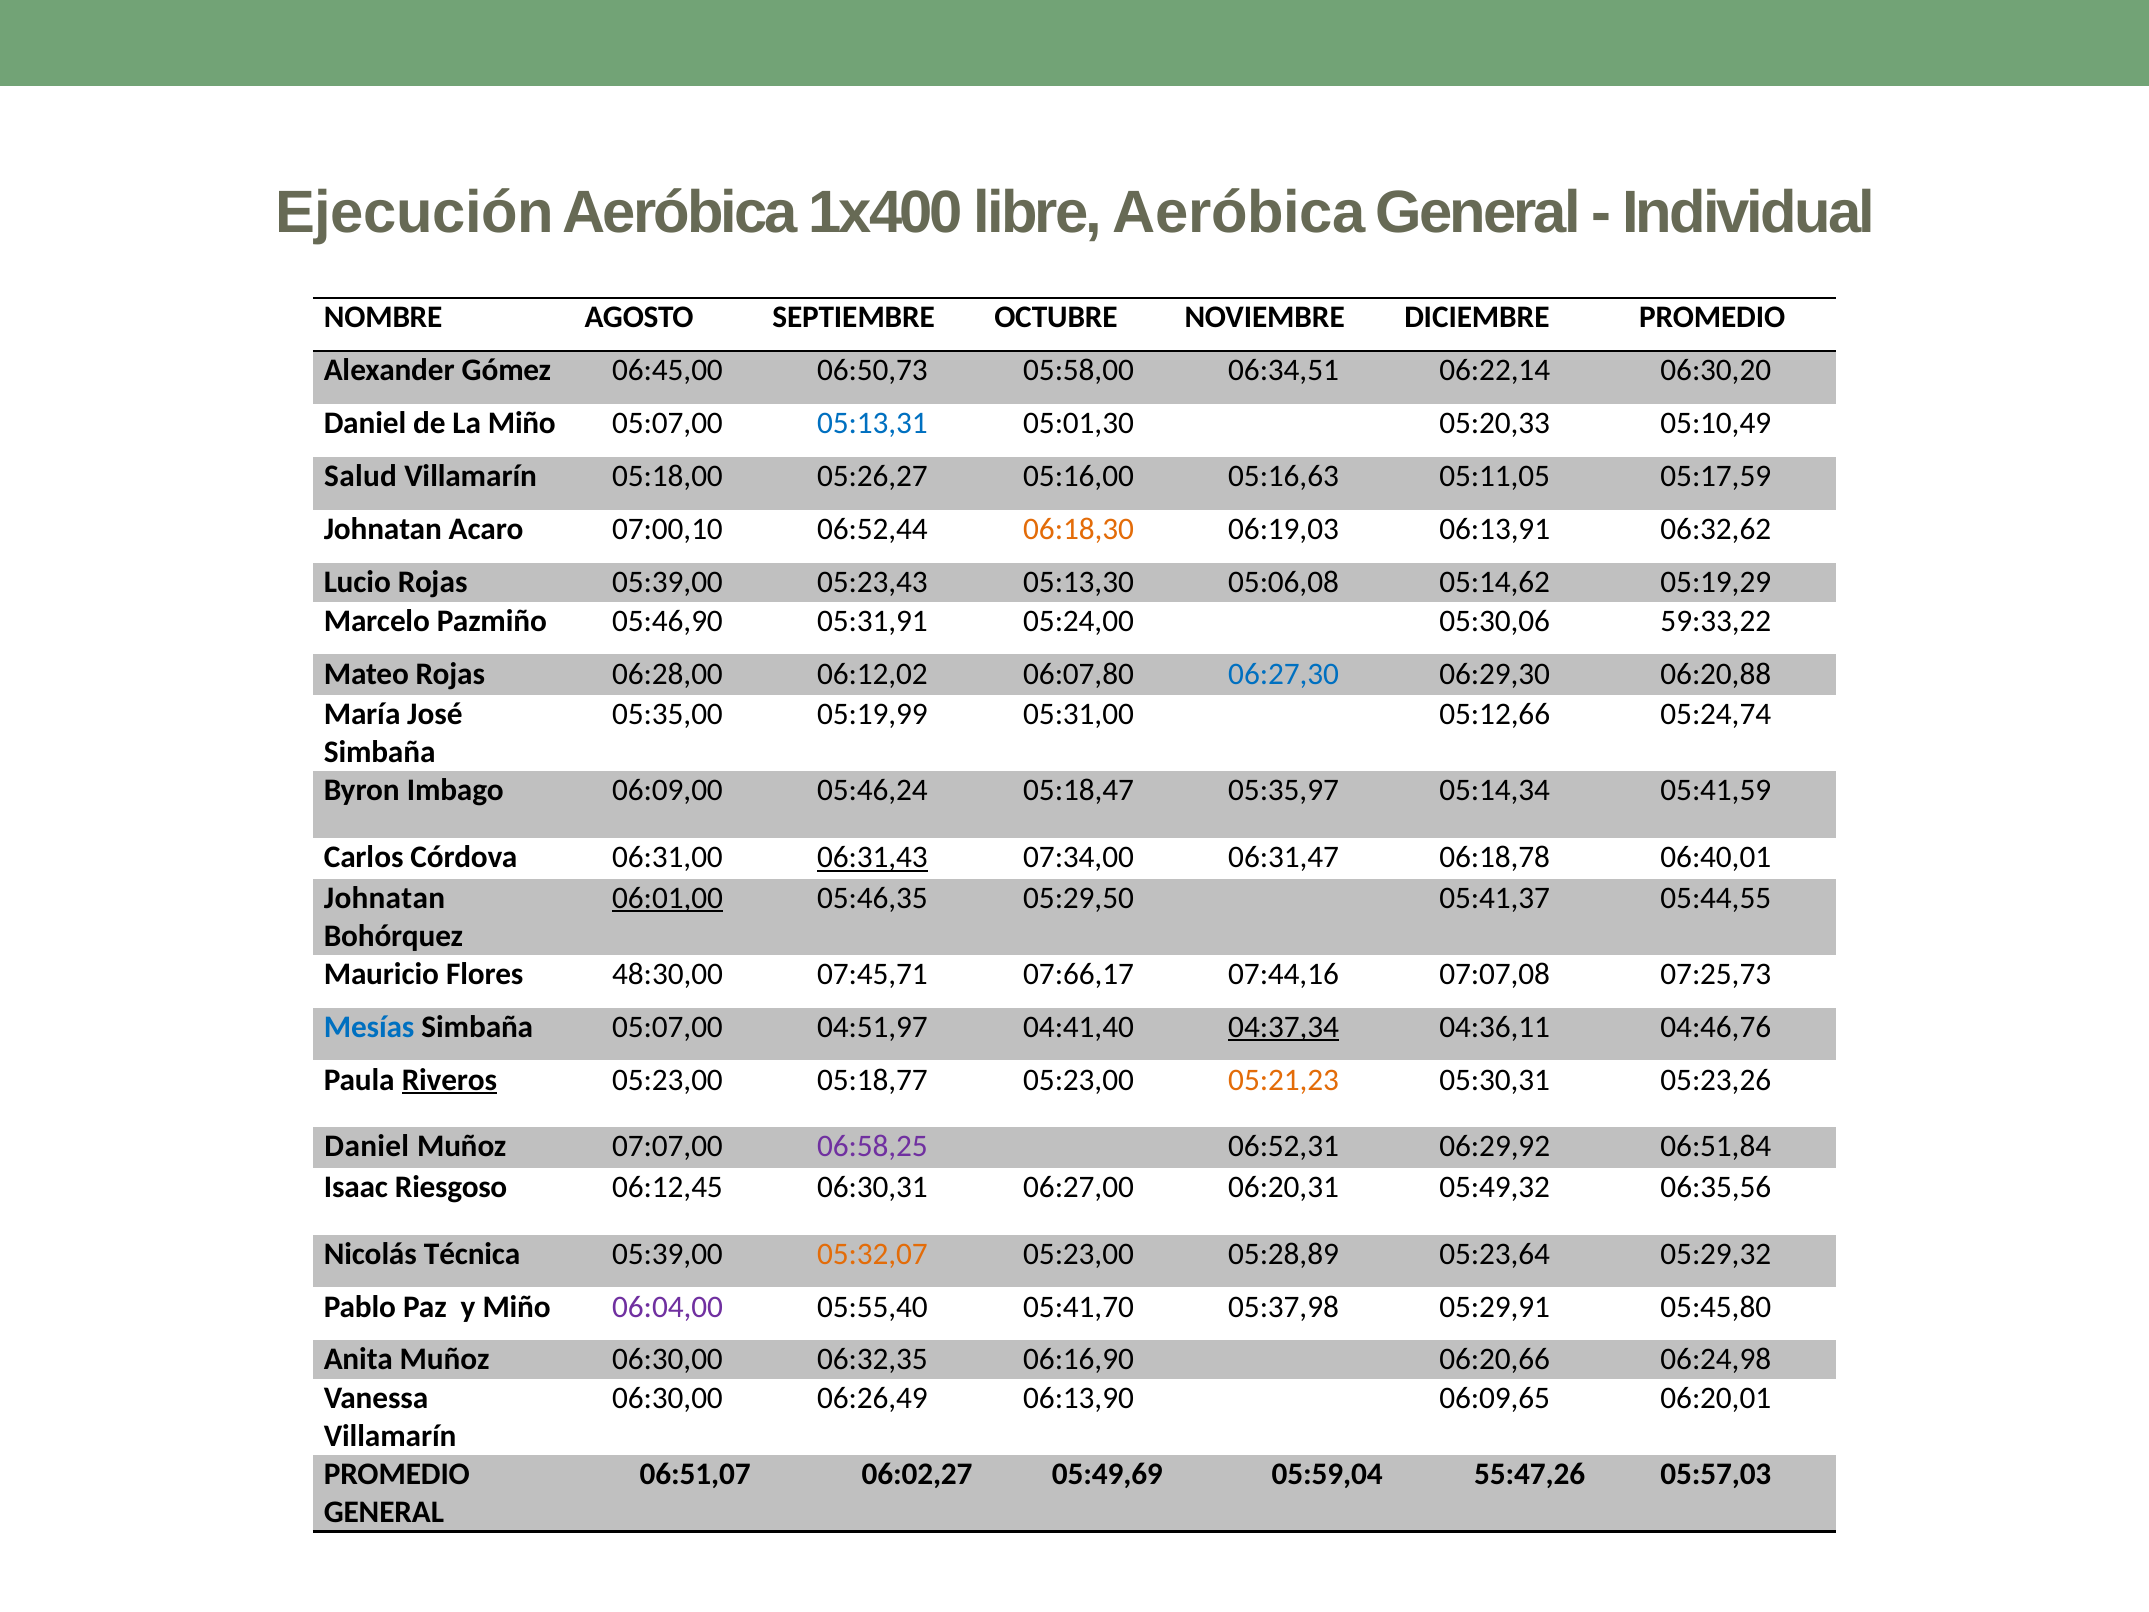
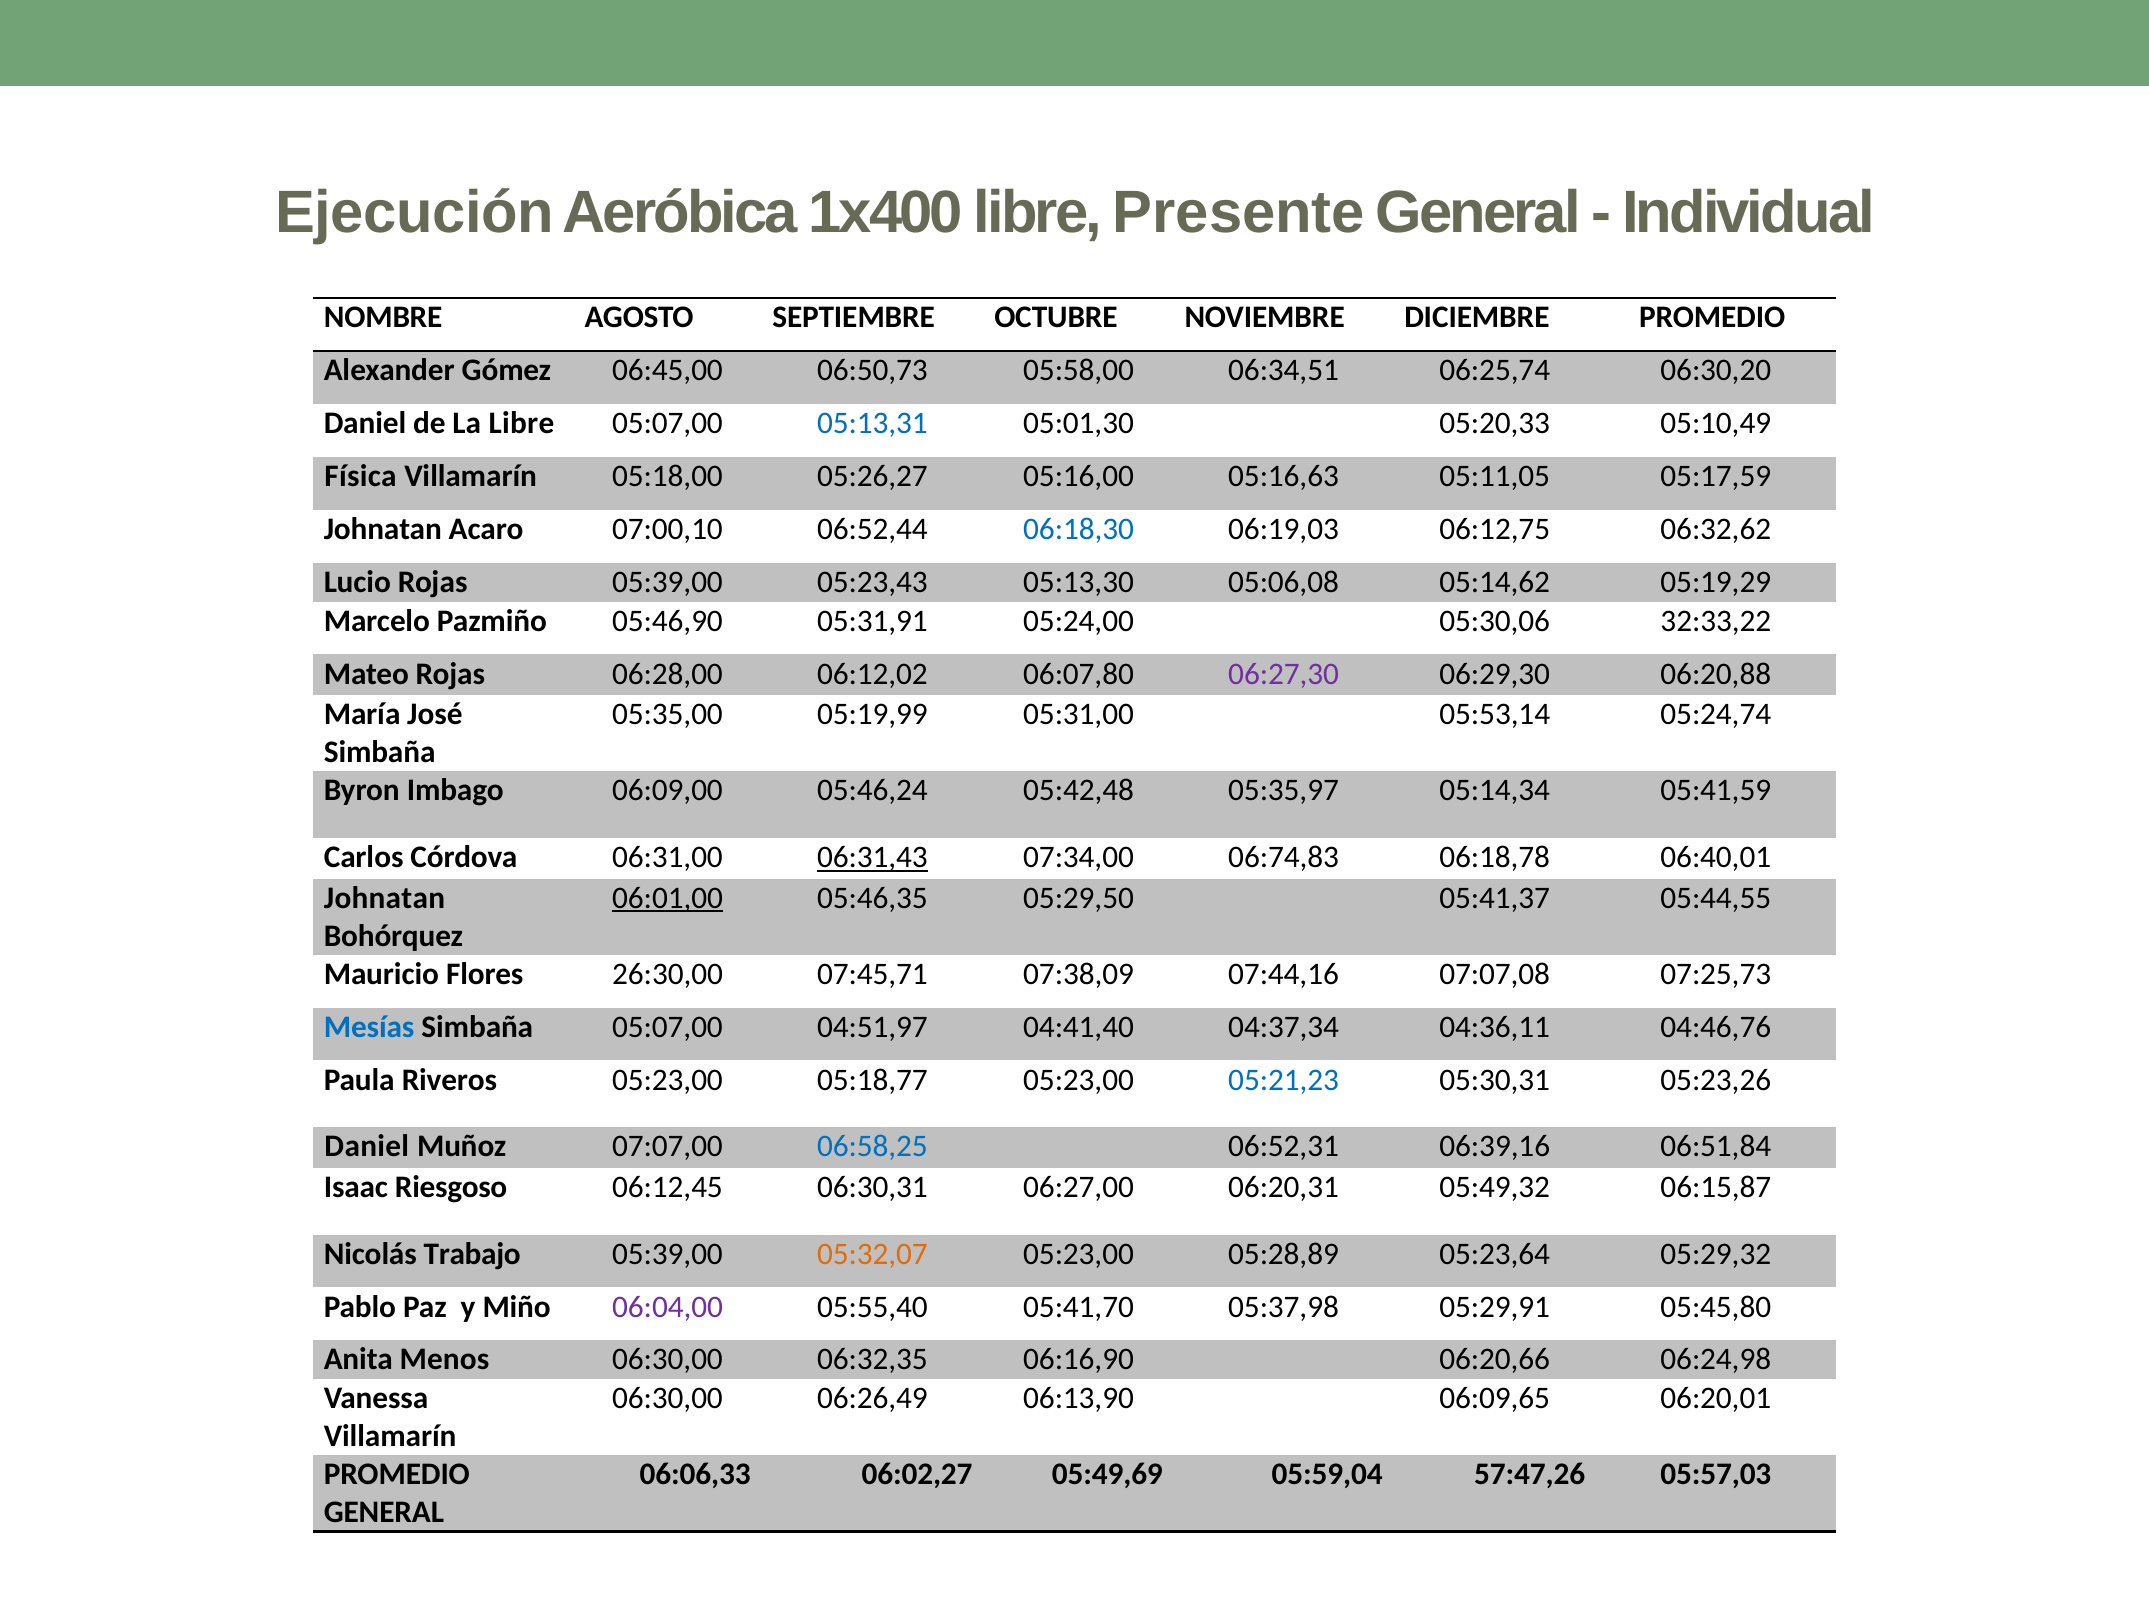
libre Aeróbica: Aeróbica -> Presente
06:22,14: 06:22,14 -> 06:25,74
La Miño: Miño -> Libre
Salud: Salud -> Física
06:18,30 colour: orange -> blue
06:13,91: 06:13,91 -> 06:12,75
59:33,22: 59:33,22 -> 32:33,22
06:27,30 colour: blue -> purple
05:12,66: 05:12,66 -> 05:53,14
05:18,47: 05:18,47 -> 05:42,48
06:31,47: 06:31,47 -> 06:74,83
48:30,00: 48:30,00 -> 26:30,00
07:66,17: 07:66,17 -> 07:38,09
04:37,34 underline: present -> none
Riveros underline: present -> none
05:21,23 colour: orange -> blue
06:58,25 colour: purple -> blue
06:29,92: 06:29,92 -> 06:39,16
06:35,56: 06:35,56 -> 06:15,87
Técnica: Técnica -> Trabajo
Anita Muñoz: Muñoz -> Menos
06:51,07: 06:51,07 -> 06:06,33
55:47,26: 55:47,26 -> 57:47,26
